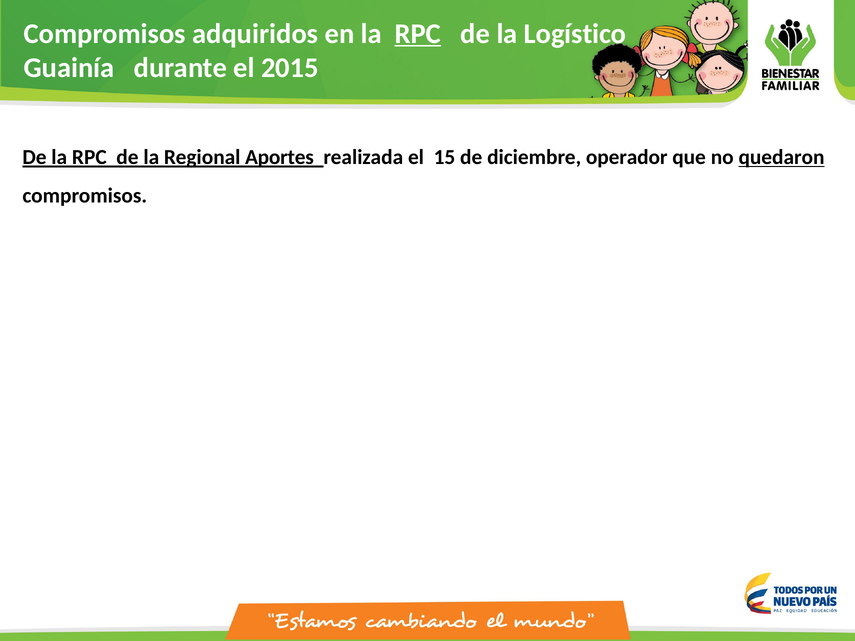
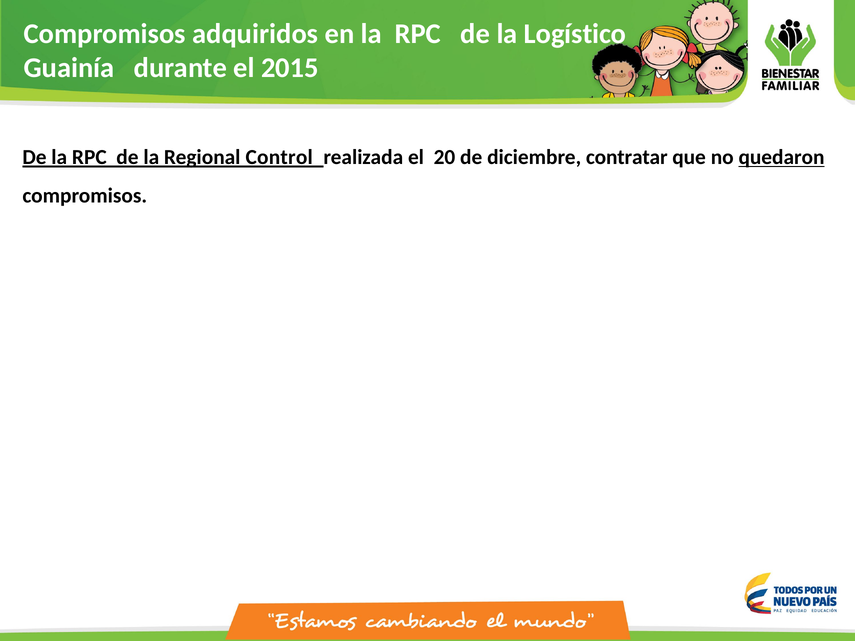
RPC at (418, 34) underline: present -> none
Aportes: Aportes -> Control
15: 15 -> 20
operador: operador -> contratar
